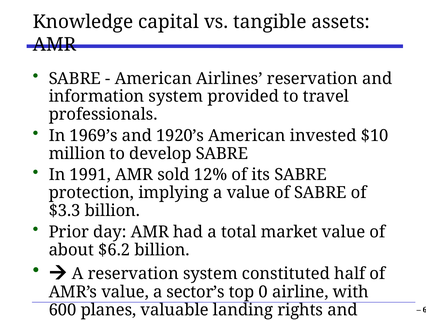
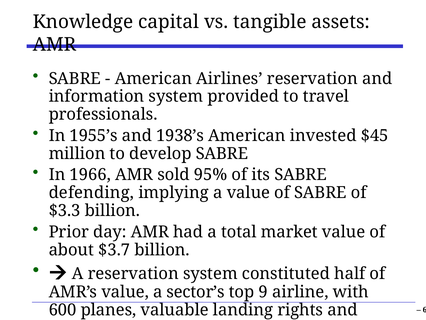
1969’s: 1969’s -> 1955’s
1920’s: 1920’s -> 1938’s
$10: $10 -> $45
1991: 1991 -> 1966
12%: 12% -> 95%
protection: protection -> defending
$6.2: $6.2 -> $3.7
0: 0 -> 9
